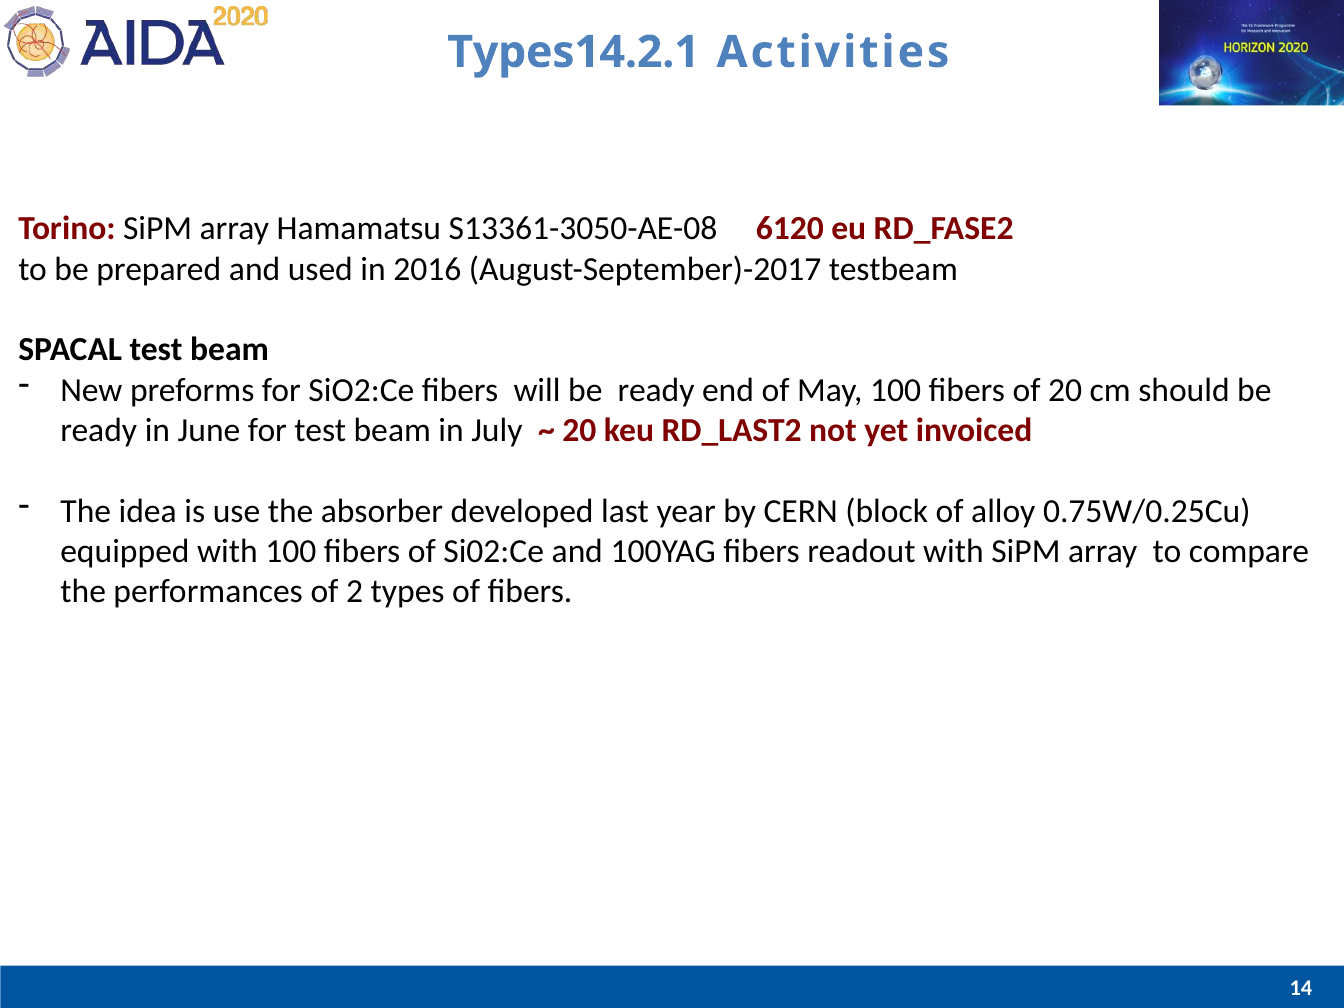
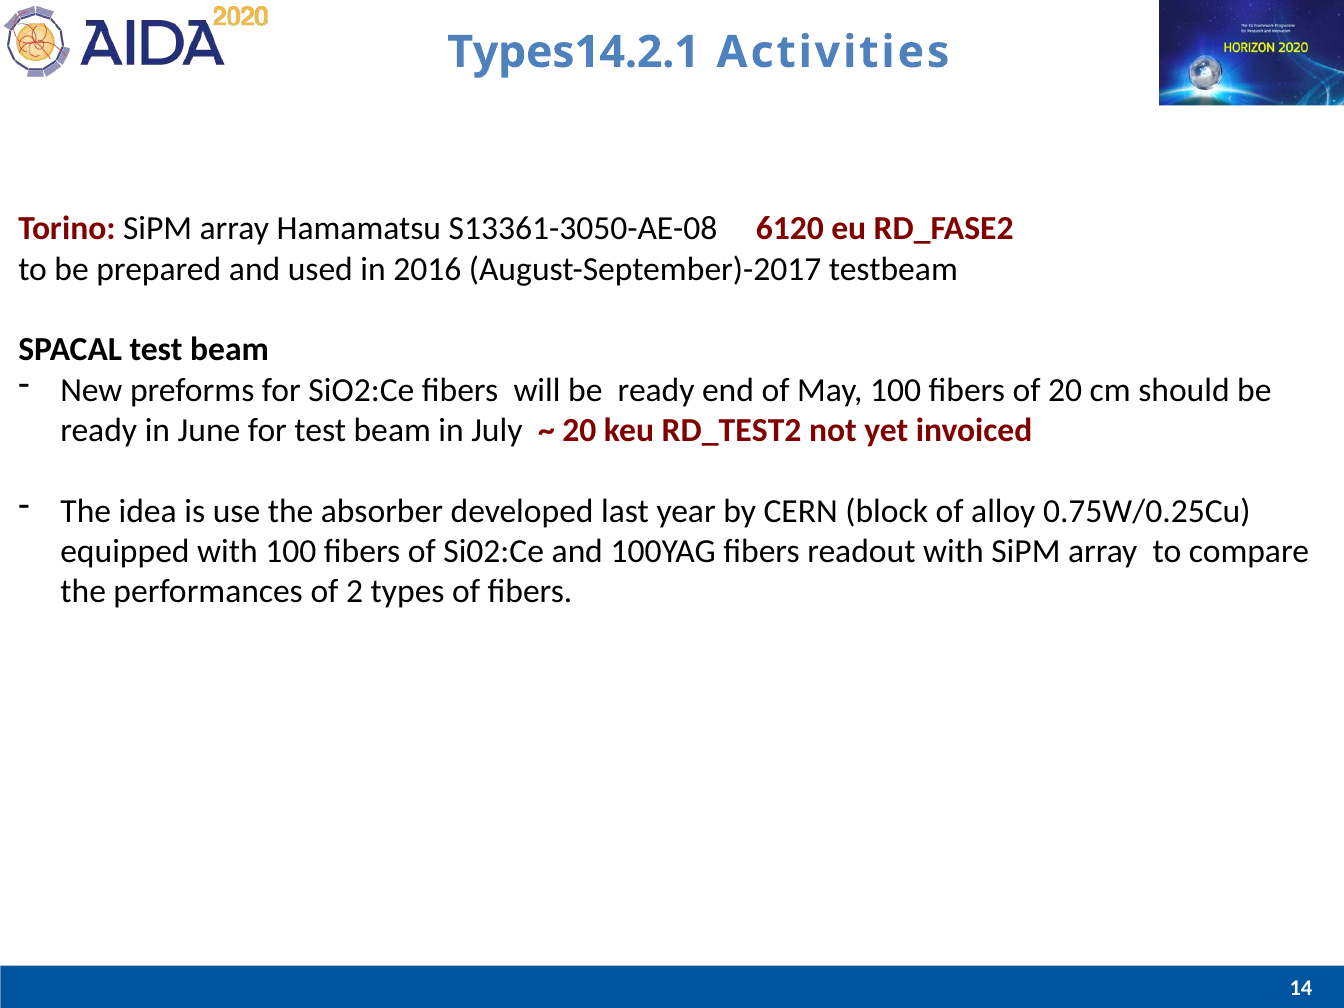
RD_LAST2: RD_LAST2 -> RD_TEST2
